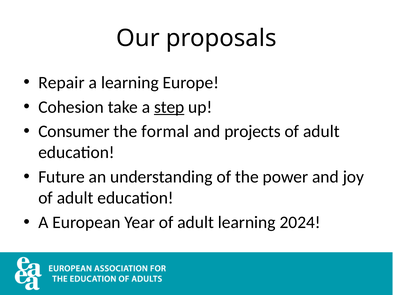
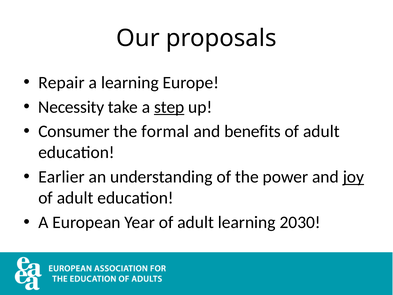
Cohesion: Cohesion -> Necessity
projects: projects -> benefits
Future: Future -> Earlier
joy underline: none -> present
2024: 2024 -> 2030
